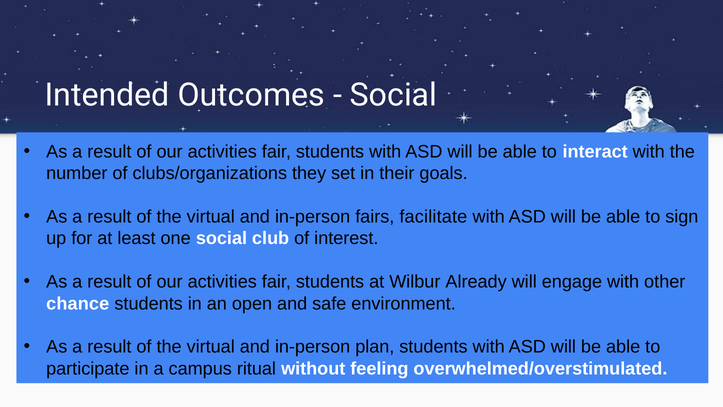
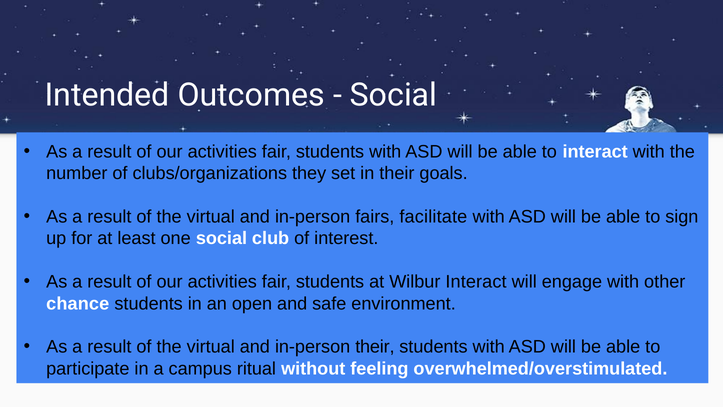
Wilbur Already: Already -> Interact
in-person plan: plan -> their
